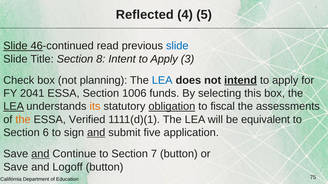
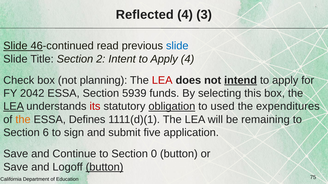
5: 5 -> 3
8: 8 -> 2
Apply 3: 3 -> 4
LEA at (162, 80) colour: blue -> red
2041: 2041 -> 2042
1006: 1006 -> 5939
its colour: orange -> red
fiscal: fiscal -> used
assessments: assessments -> expenditures
Verified: Verified -> Defines
equivalent: equivalent -> remaining
and at (96, 133) underline: present -> none
and at (40, 154) underline: present -> none
7: 7 -> 0
button at (105, 167) underline: none -> present
